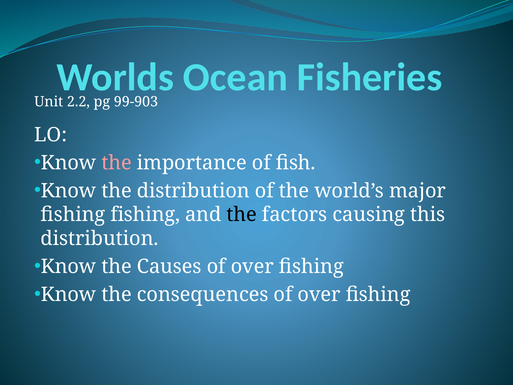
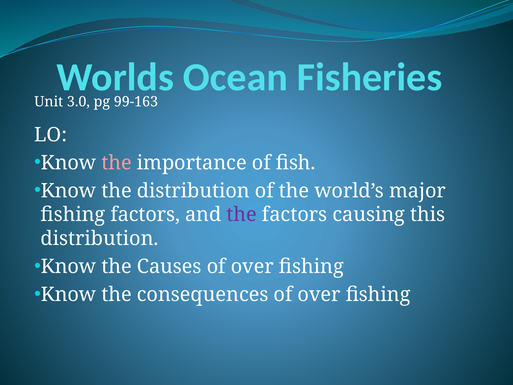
2.2: 2.2 -> 3.0
99-903: 99-903 -> 99-163
fishing fishing: fishing -> factors
the at (242, 215) colour: black -> purple
